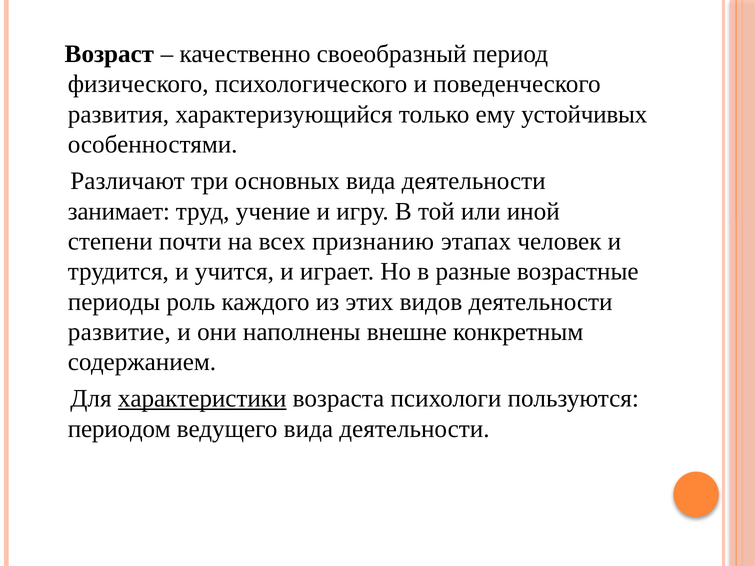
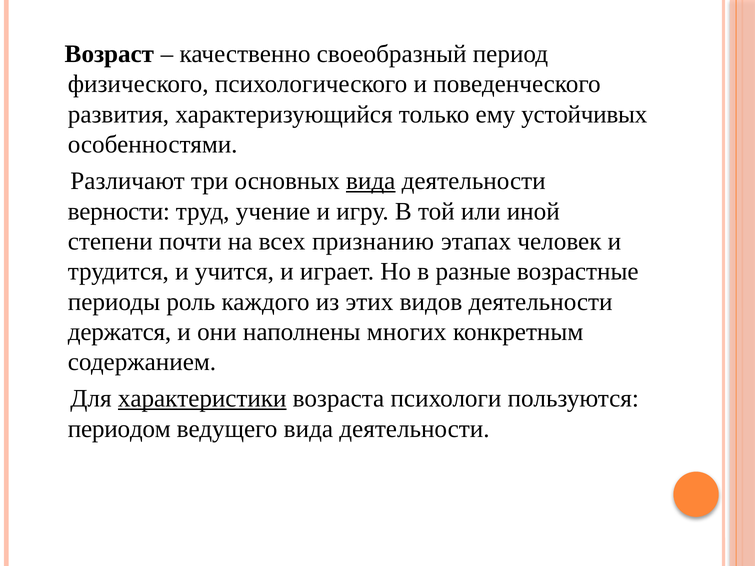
вида at (371, 181) underline: none -> present
занимает: занимает -> верности
развитие: развитие -> держатся
внешне: внешне -> многих
